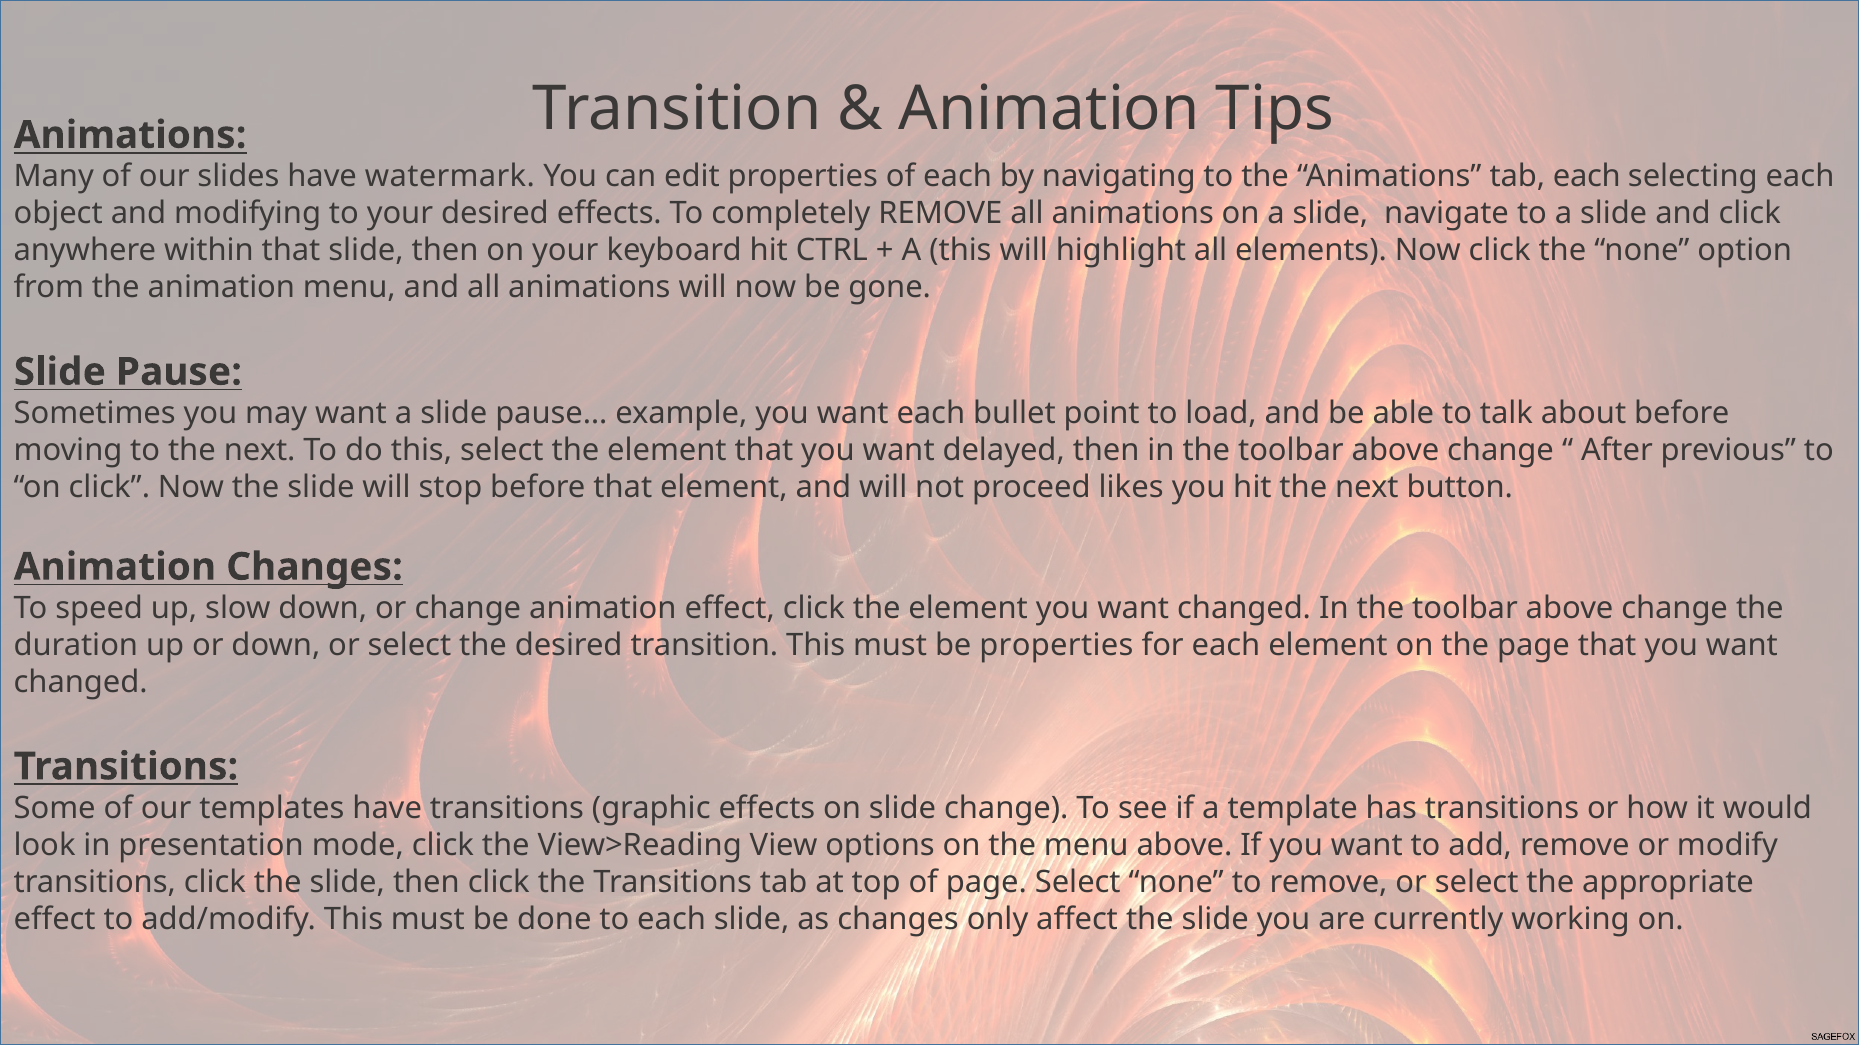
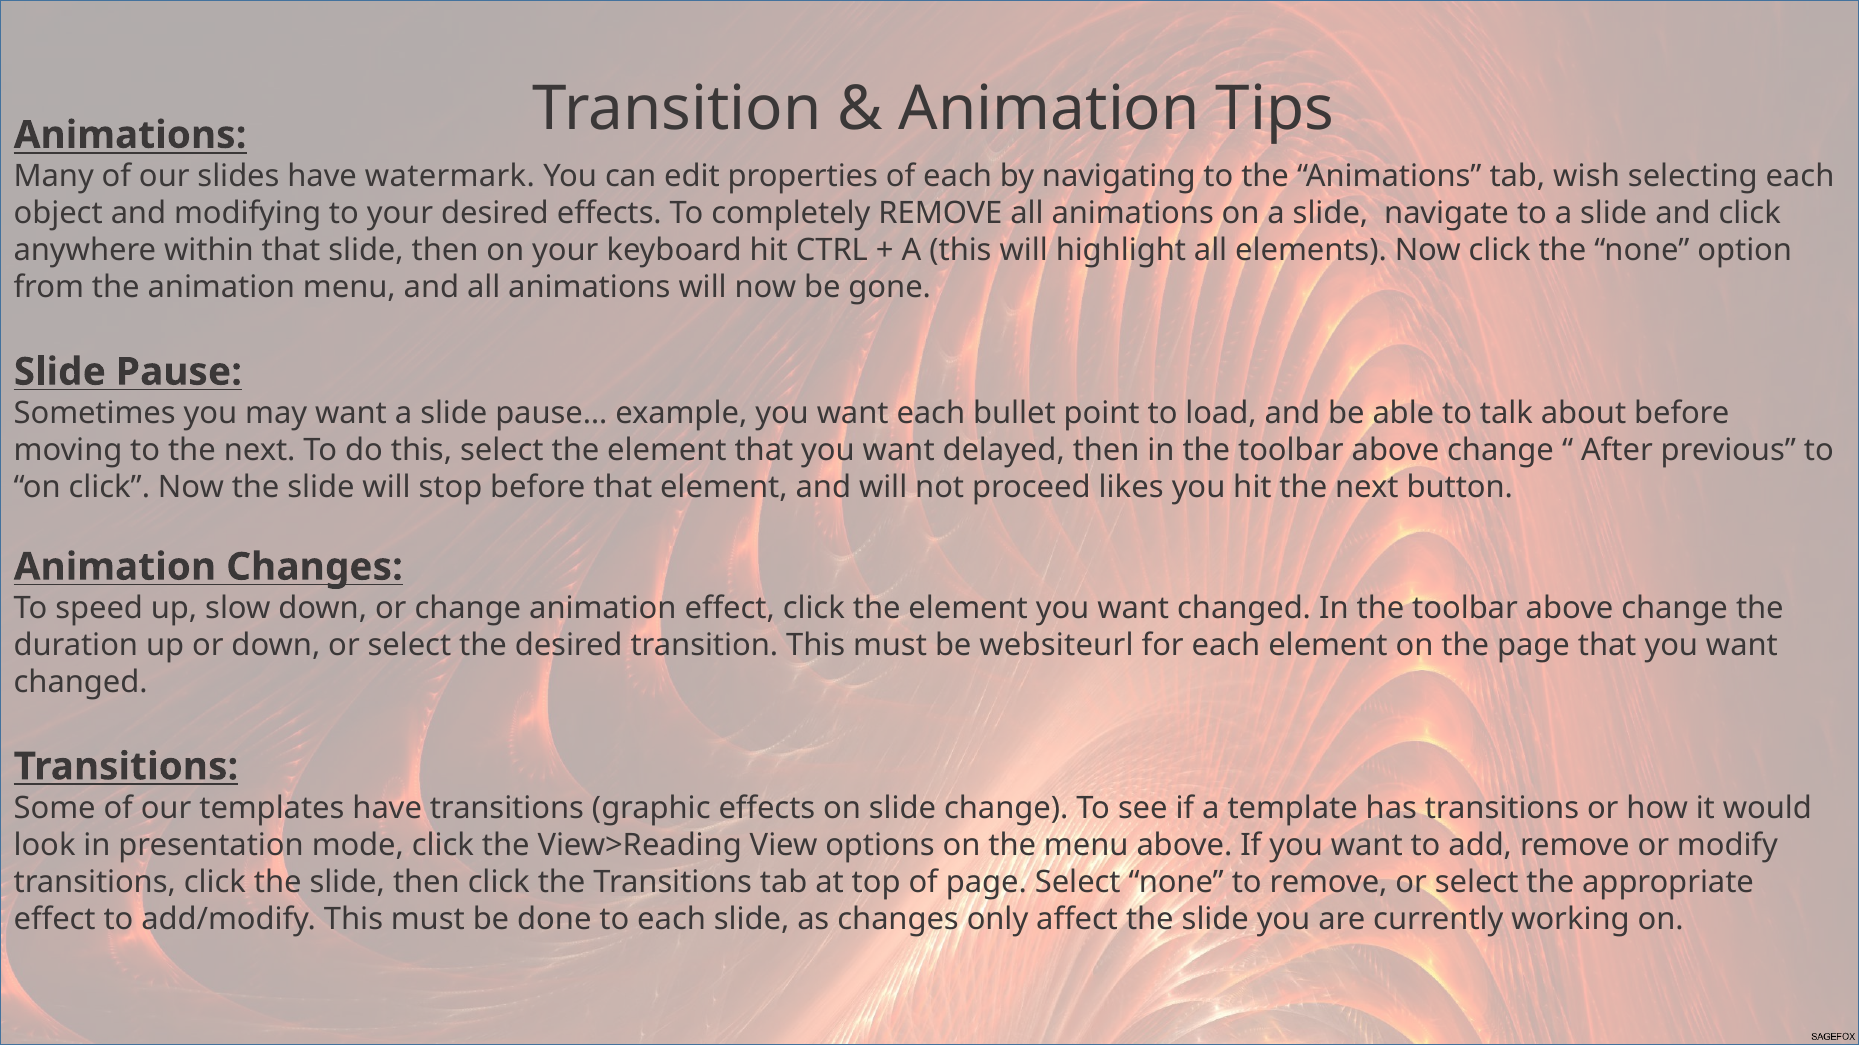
tab each: each -> wish
be properties: properties -> websiteurl
